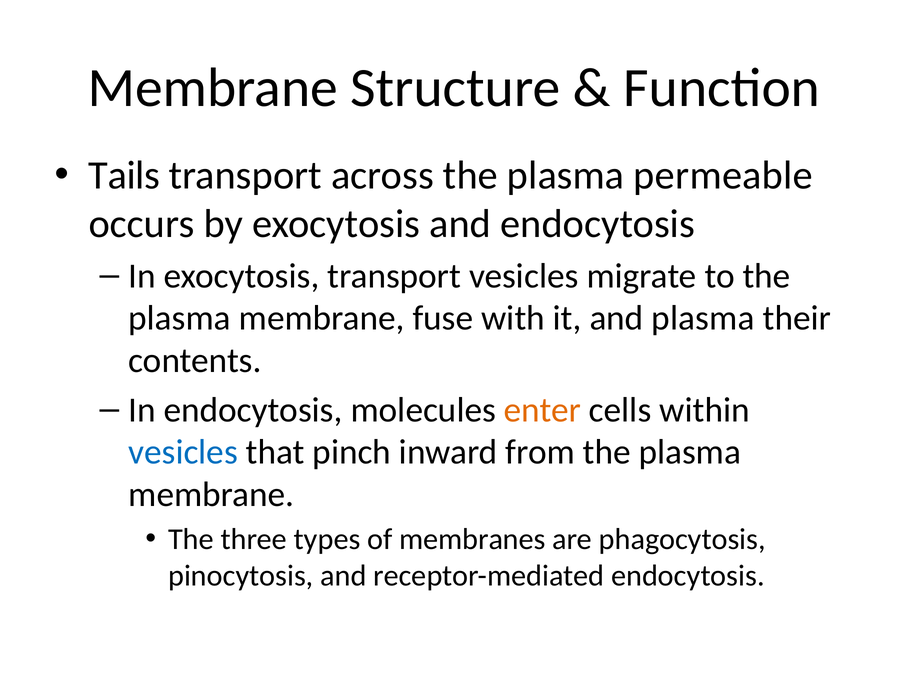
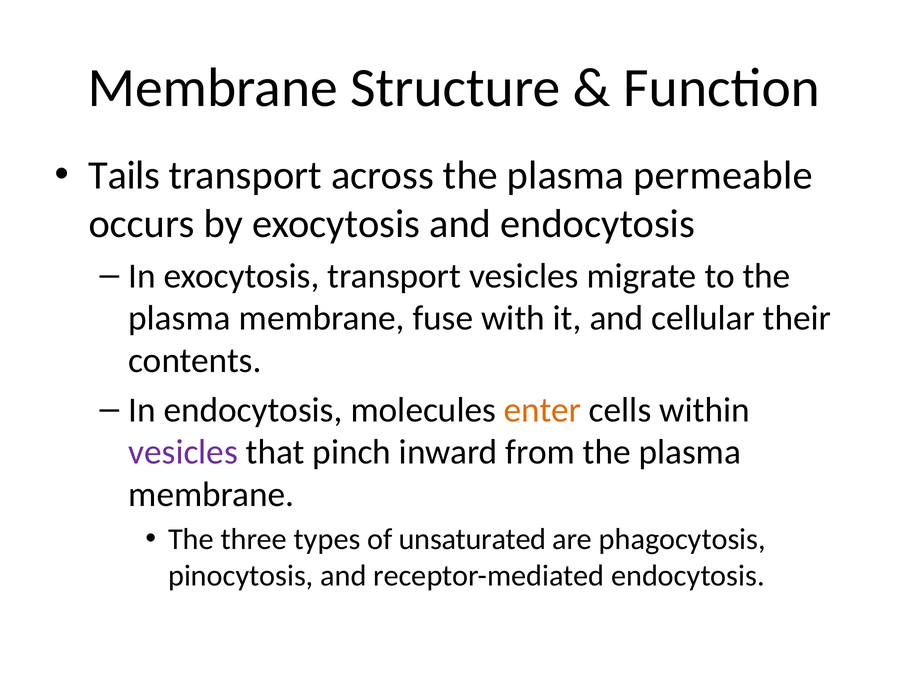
and plasma: plasma -> cellular
vesicles at (183, 453) colour: blue -> purple
membranes: membranes -> unsaturated
